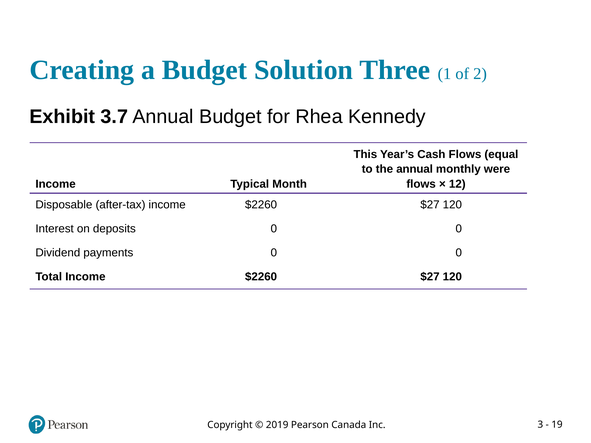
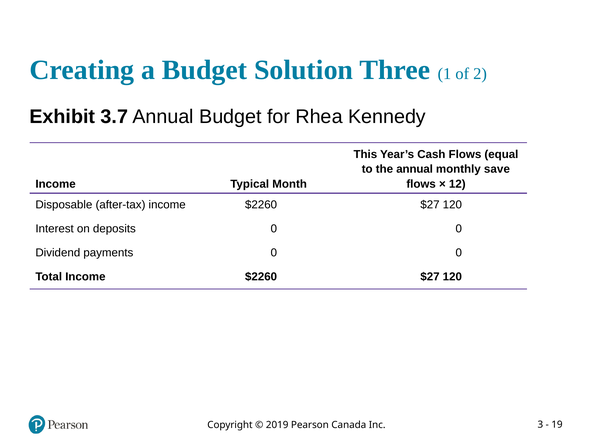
were: were -> save
